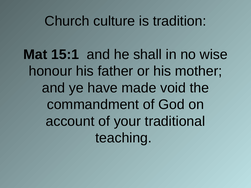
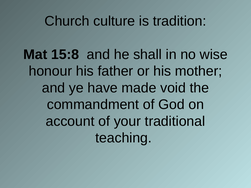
15:1: 15:1 -> 15:8
